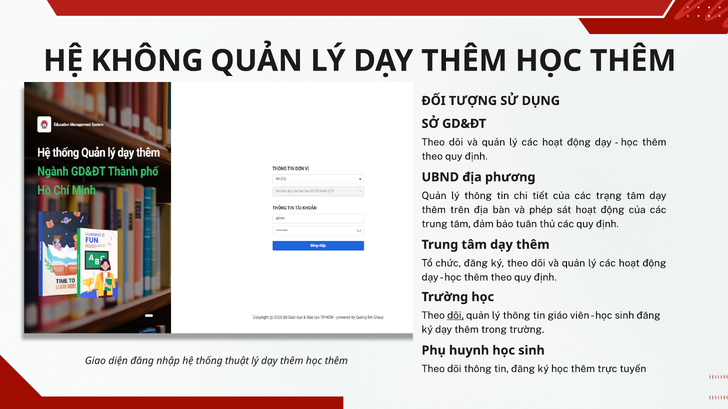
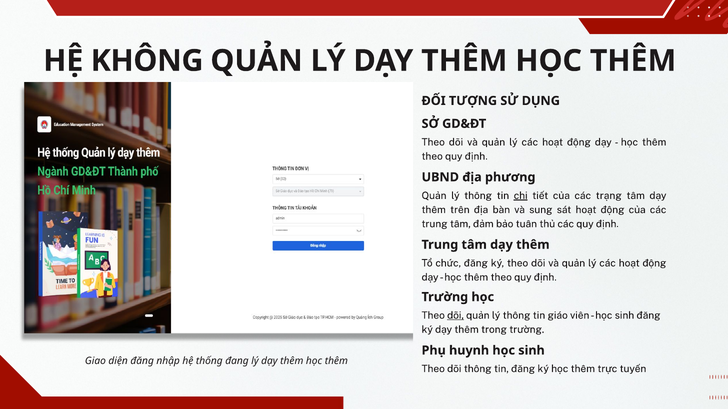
chi underline: none -> present
phép: phép -> sung
thuật: thuật -> đang
